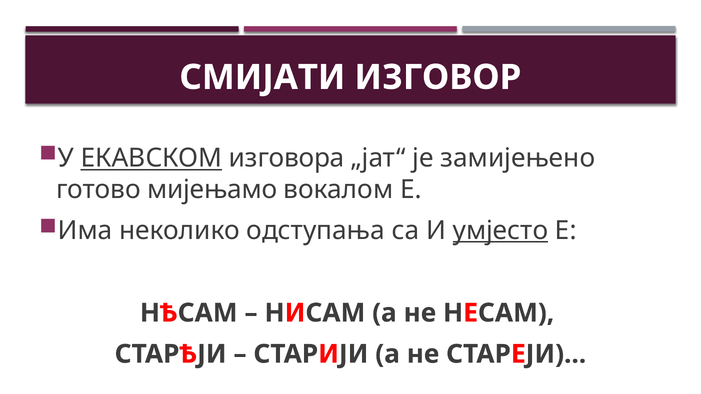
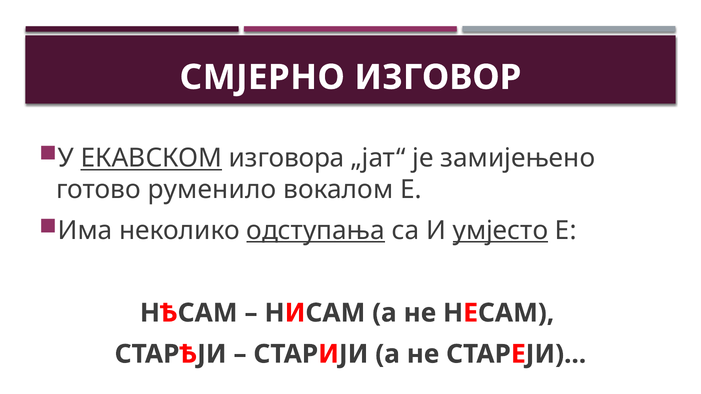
СМИЈАТИ: СМИЈАТИ -> СМЈЕРНО
мијењамо: мијењамо -> руменило
одступања underline: none -> present
